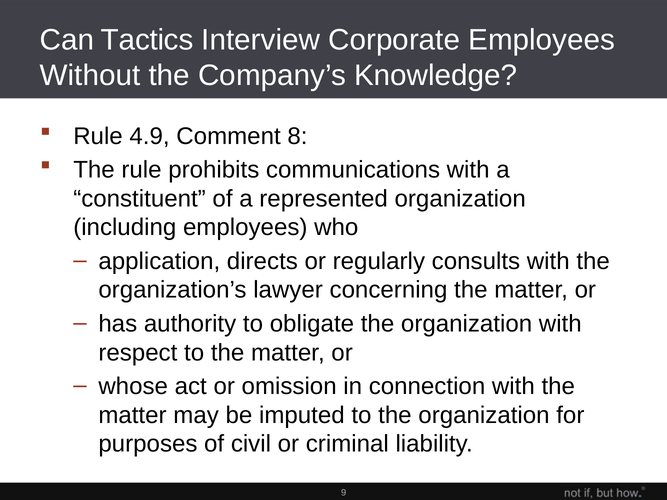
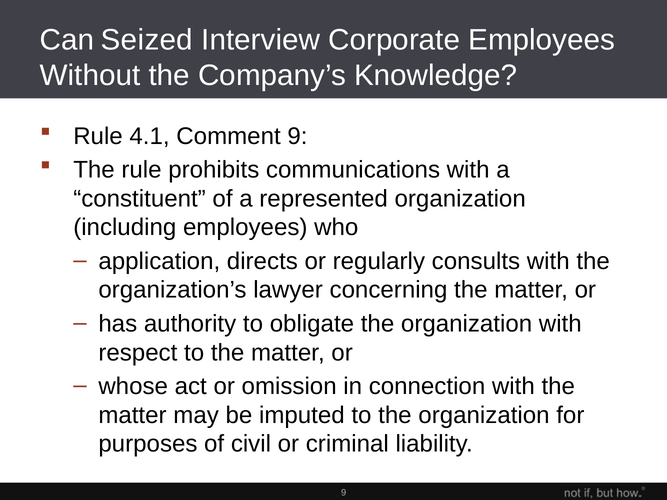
Tactics: Tactics -> Seized
4.9: 4.9 -> 4.1
Comment 8: 8 -> 9
